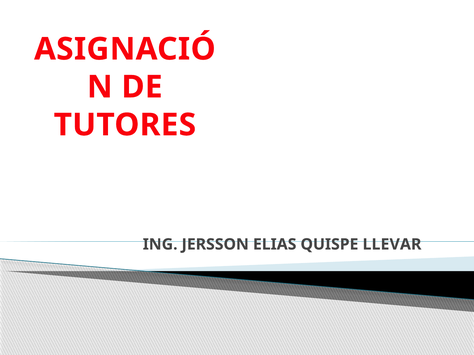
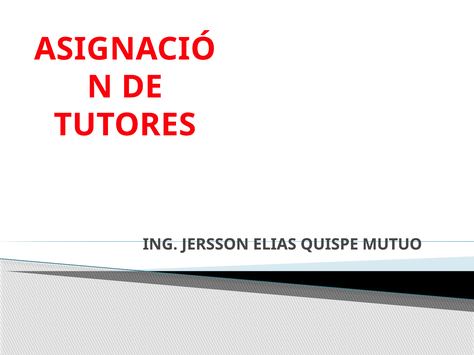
LLEVAR: LLEVAR -> MUTUO
